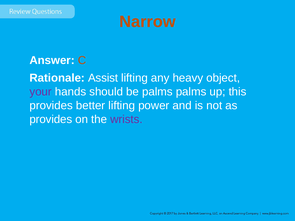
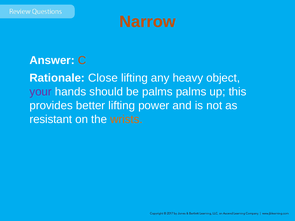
Assist: Assist -> Close
provides at (51, 119): provides -> resistant
wrists colour: purple -> orange
